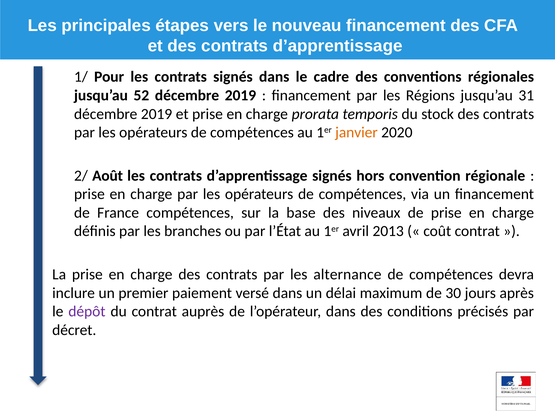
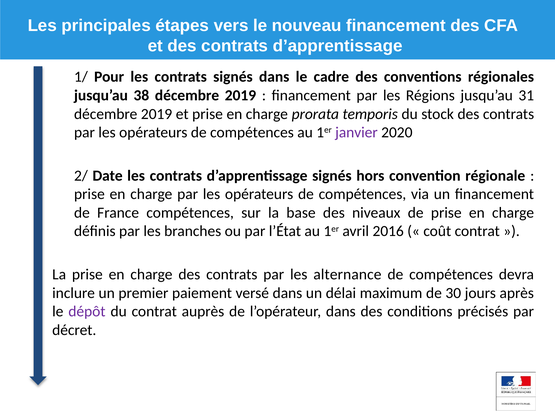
52: 52 -> 38
janvier colour: orange -> purple
Août: Août -> Date
2013: 2013 -> 2016
